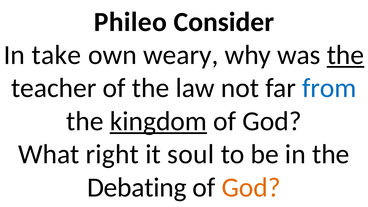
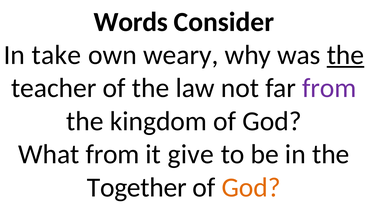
Phileo: Phileo -> Words
from at (329, 88) colour: blue -> purple
kingdom underline: present -> none
What right: right -> from
soul: soul -> give
Debating: Debating -> Together
